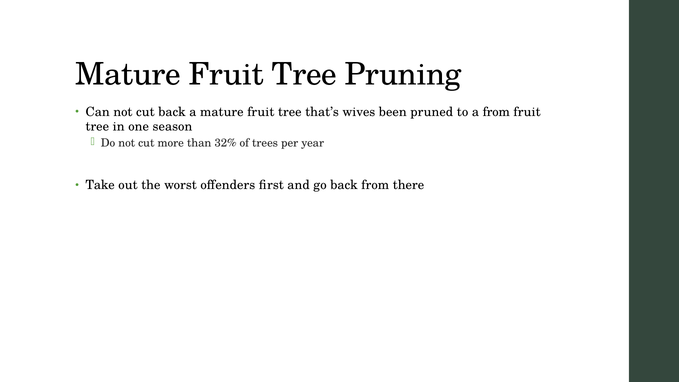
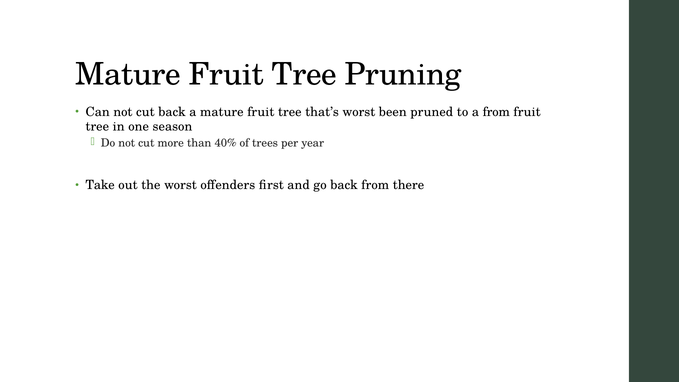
that’s wives: wives -> worst
32%: 32% -> 40%
